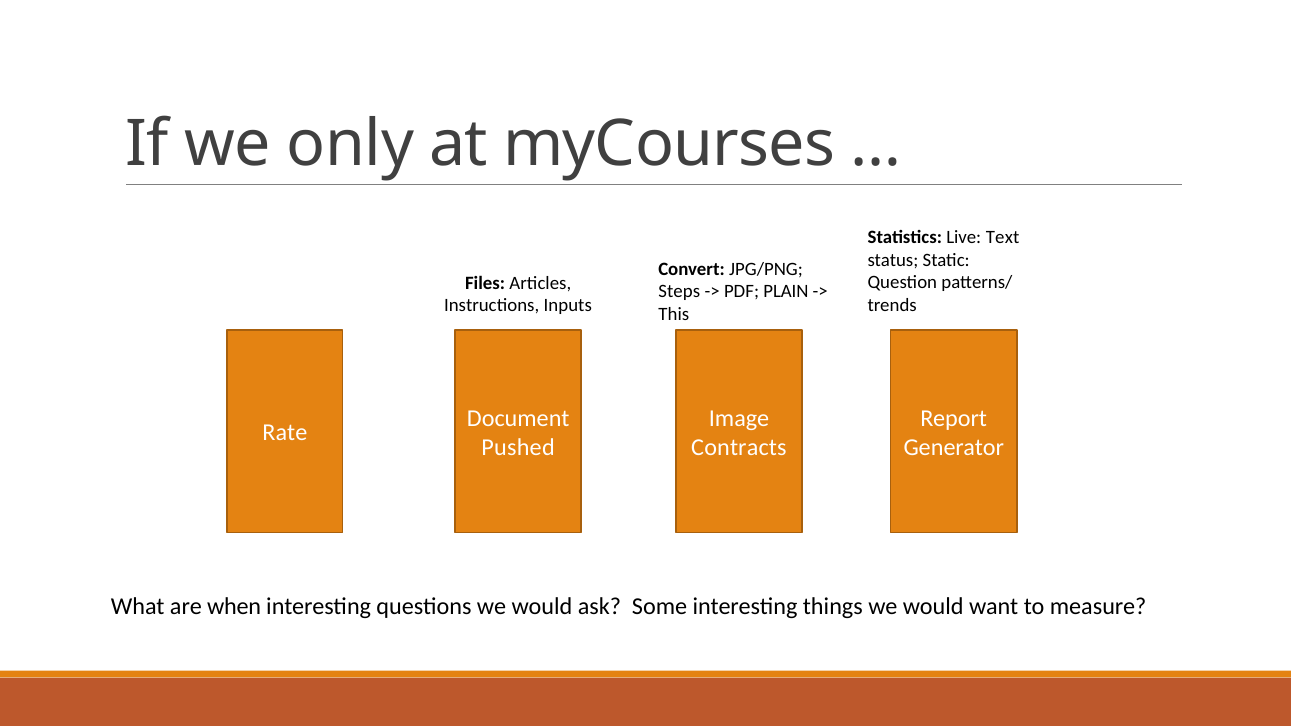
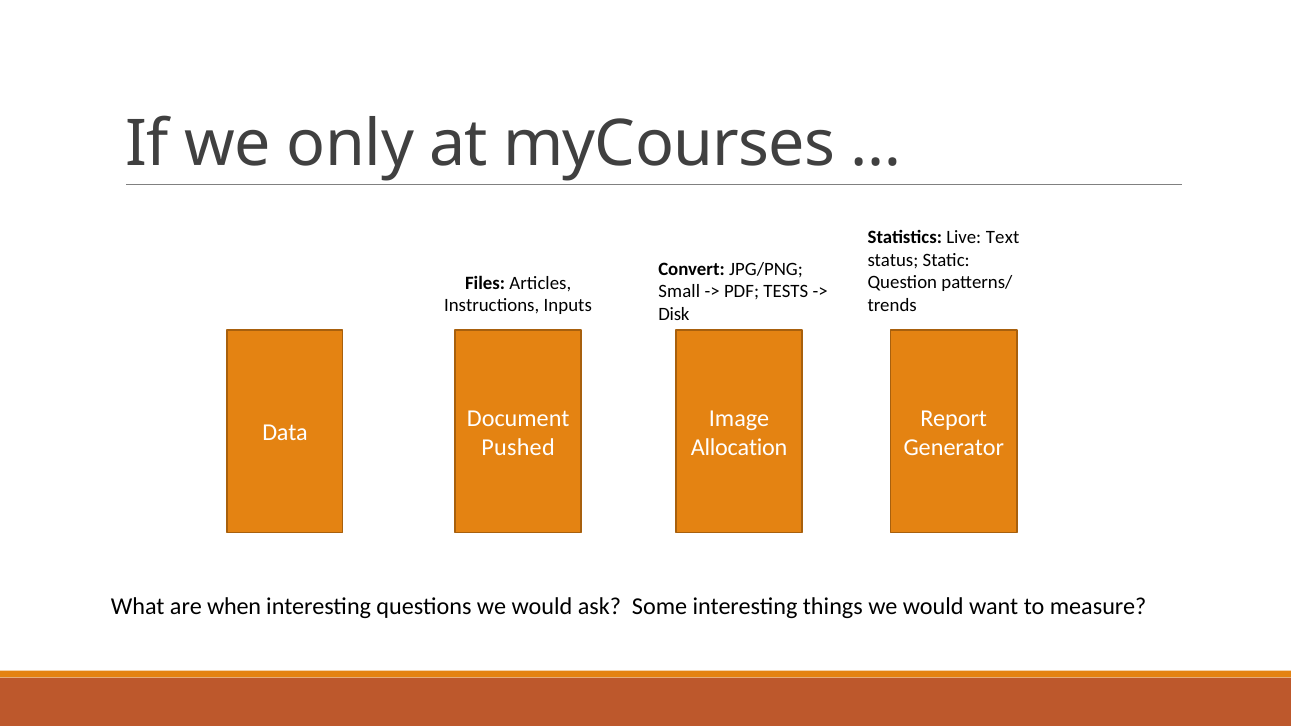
Steps: Steps -> Small
PLAIN: PLAIN -> TESTS
This: This -> Disk
Rate: Rate -> Data
Contracts: Contracts -> Allocation
